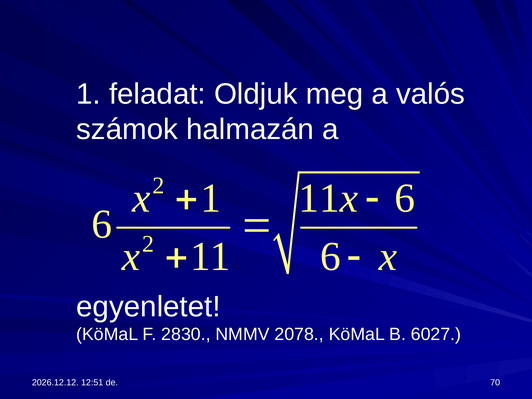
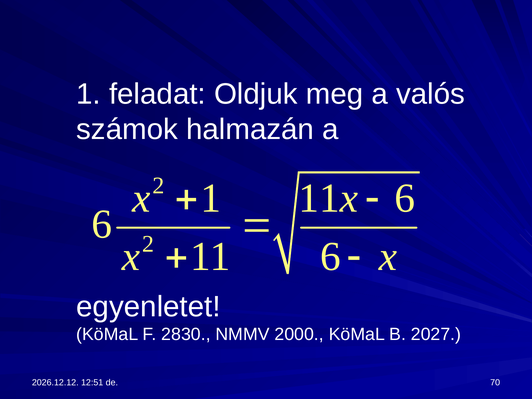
2078: 2078 -> 2000
6027: 6027 -> 2027
